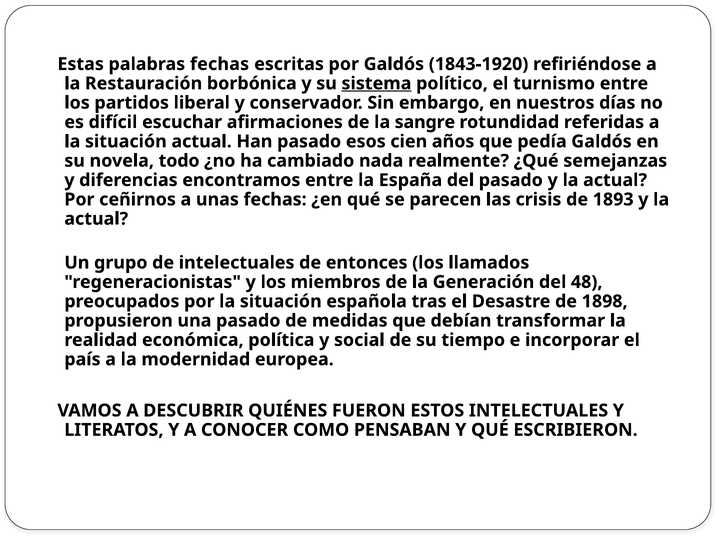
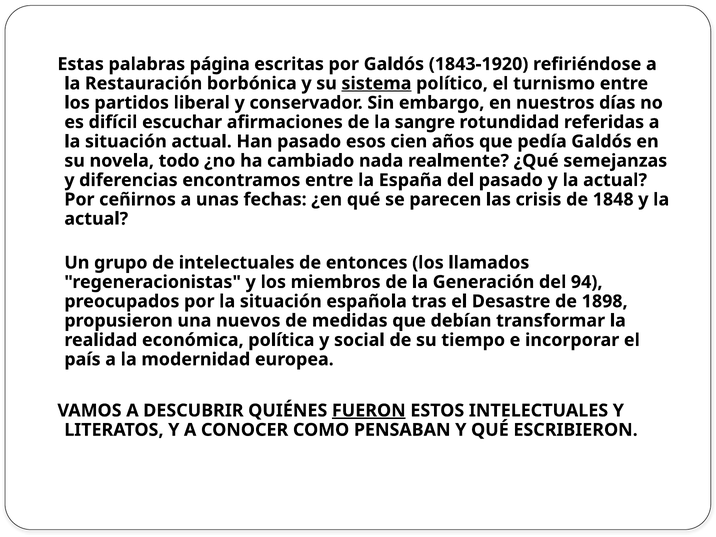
palabras fechas: fechas -> página
1893: 1893 -> 1848
48: 48 -> 94
una pasado: pasado -> nuevos
FUERON underline: none -> present
